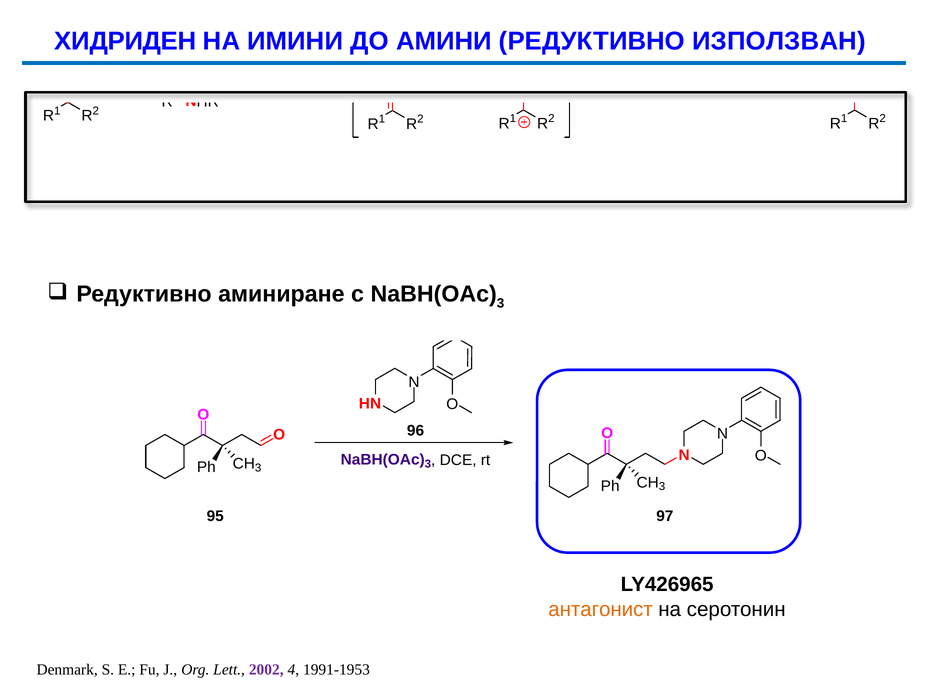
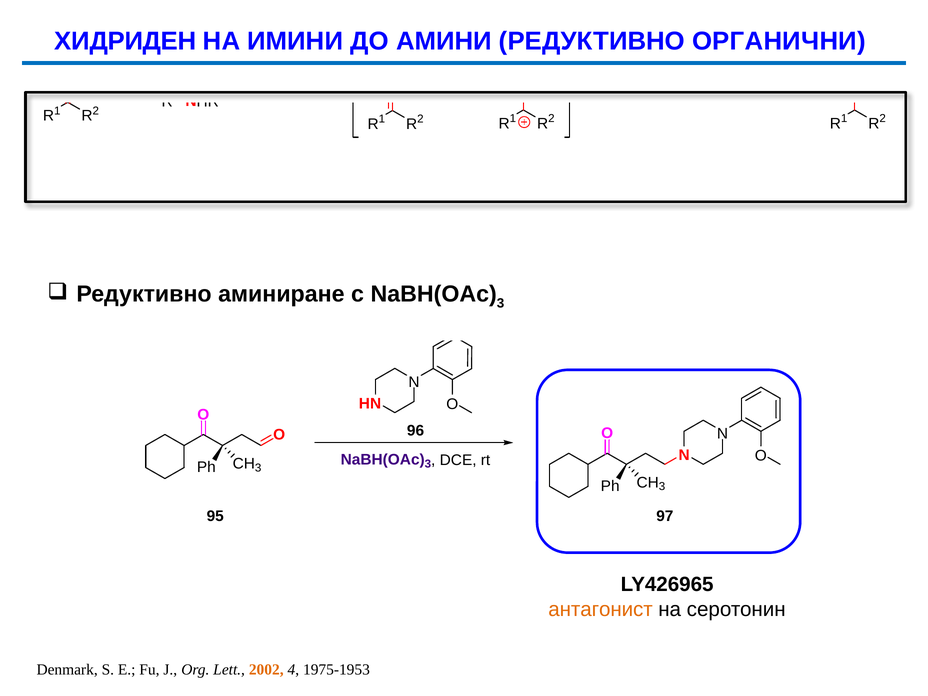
ИЗПОЛЗВАН: ИЗПОЛЗВАН -> ОРГАНИЧНИ
2002 colour: purple -> orange
1991-1953: 1991-1953 -> 1975-1953
